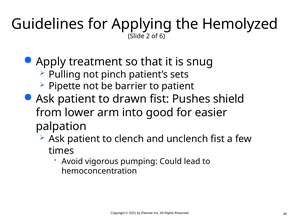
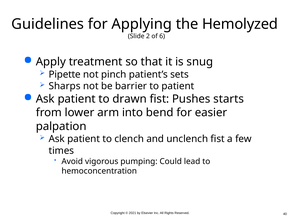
Pulling: Pulling -> Pipette
Pipette: Pipette -> Sharps
shield: shield -> starts
good: good -> bend
